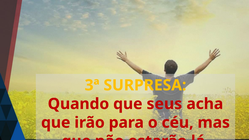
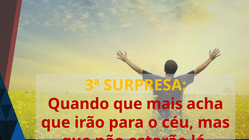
seus: seus -> mais
